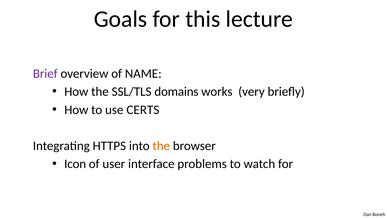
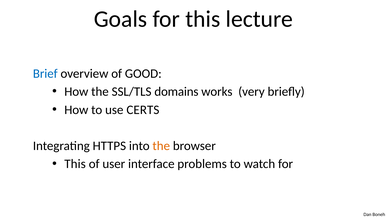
Brief colour: purple -> blue
NAME: NAME -> GOOD
Icon at (75, 164): Icon -> This
